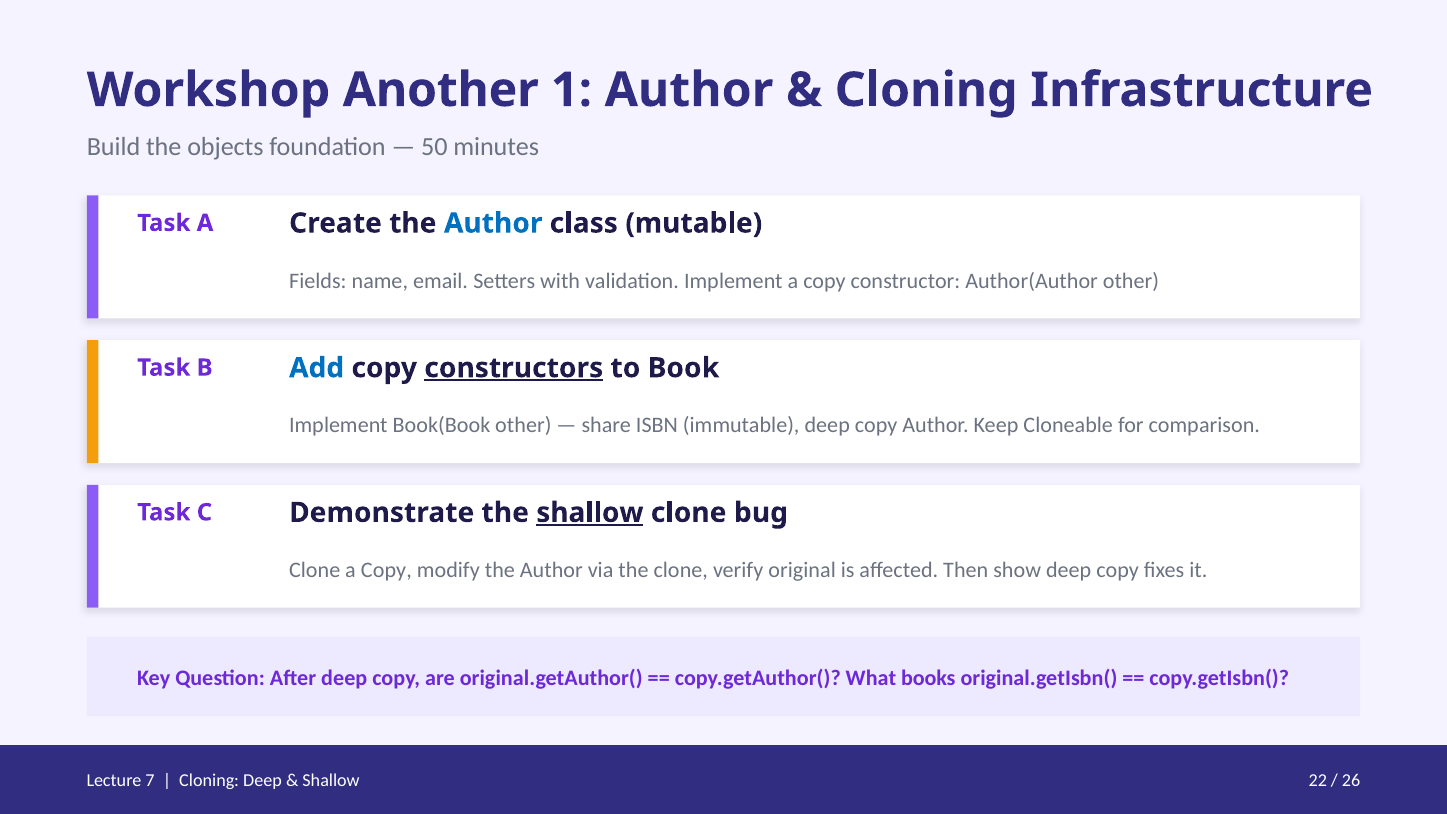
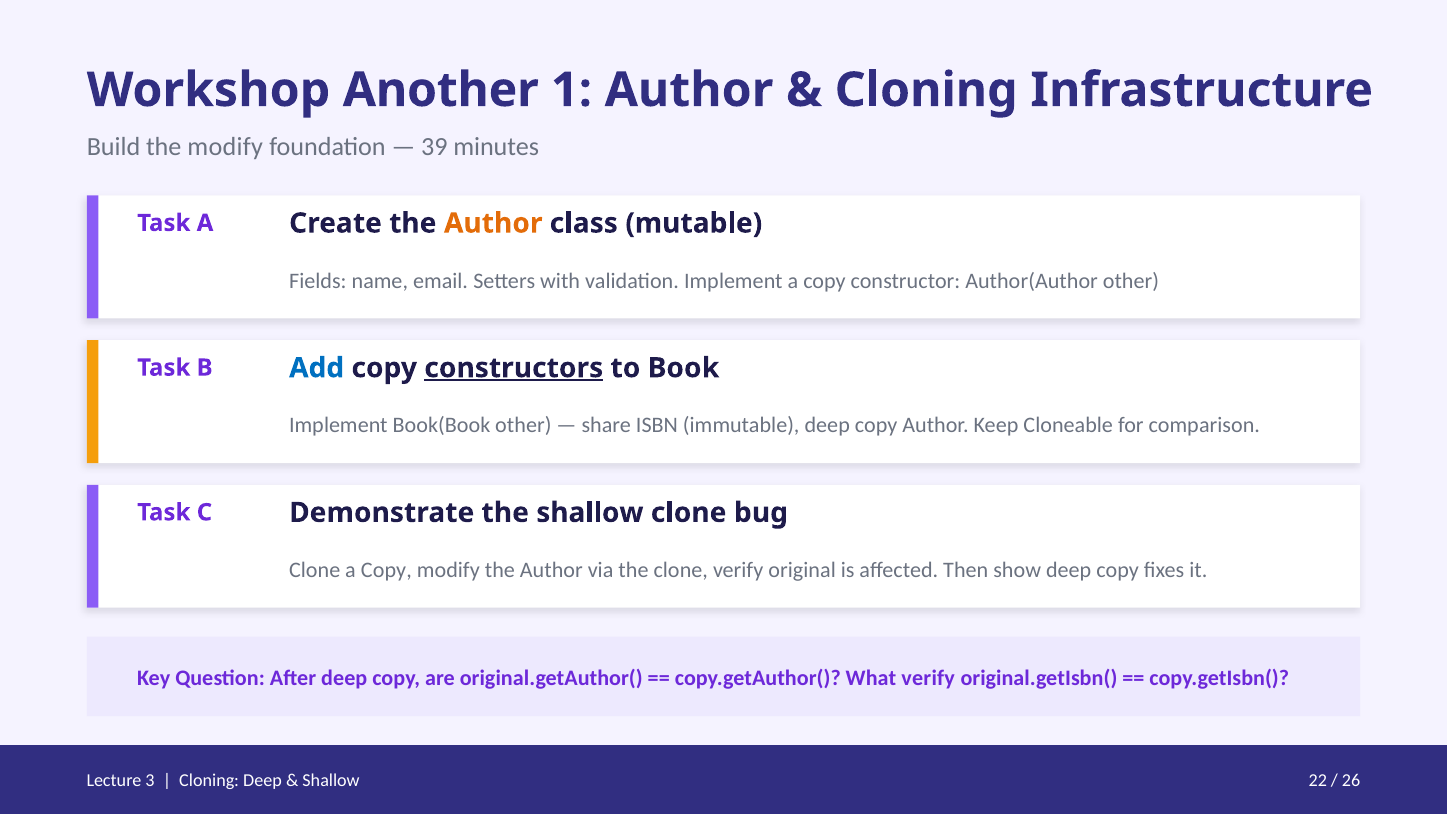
the objects: objects -> modify
50: 50 -> 39
Author at (493, 223) colour: blue -> orange
shallow at (590, 513) underline: present -> none
What books: books -> verify
7: 7 -> 3
